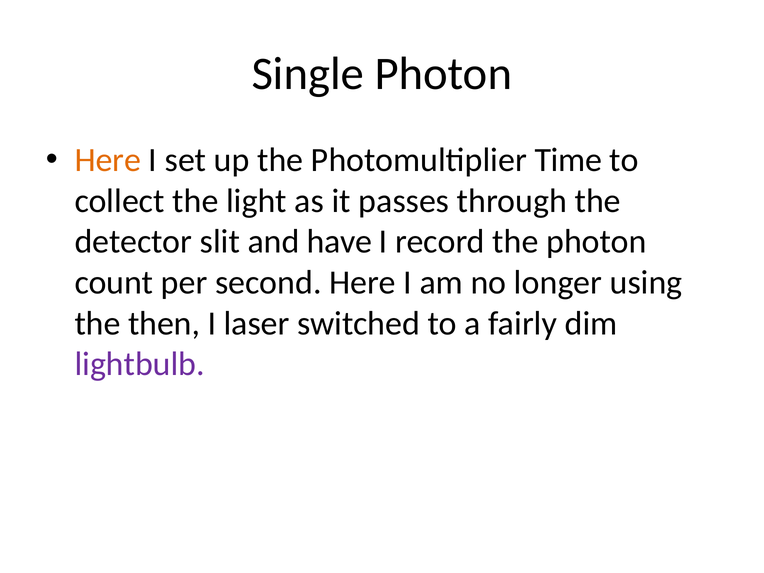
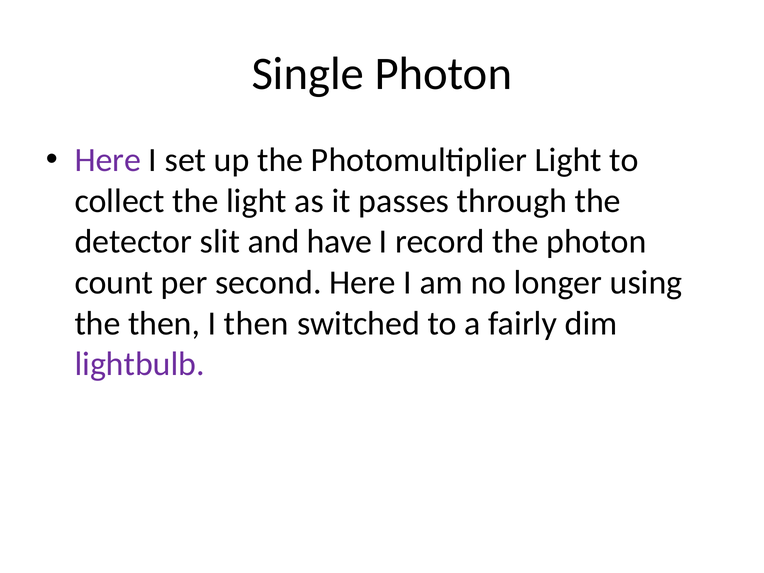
Here at (108, 160) colour: orange -> purple
Photomultiplier Time: Time -> Light
I laser: laser -> then
